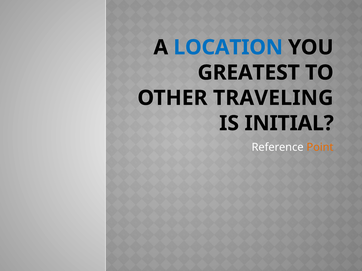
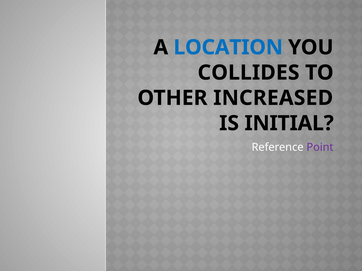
GREATEST: GREATEST -> COLLIDES
TRAVELING: TRAVELING -> INCREASED
Point colour: orange -> purple
